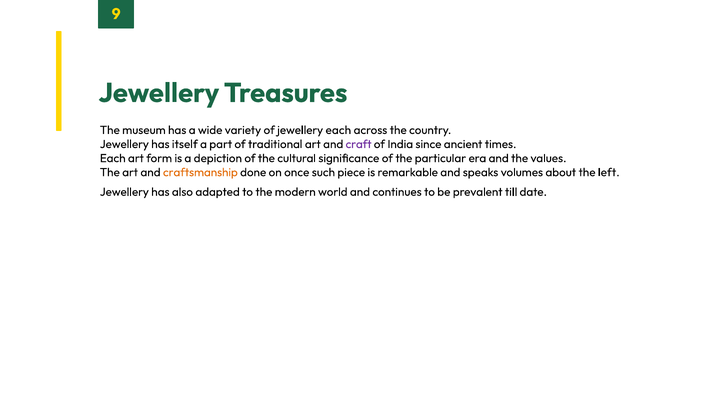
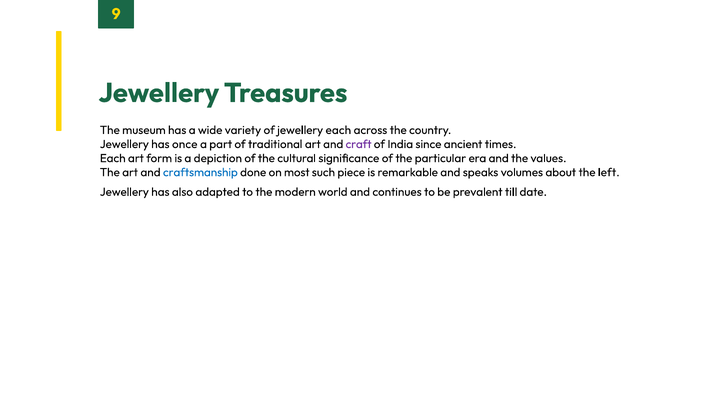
itself: itself -> once
craftsmanship colour: orange -> blue
once: once -> most
